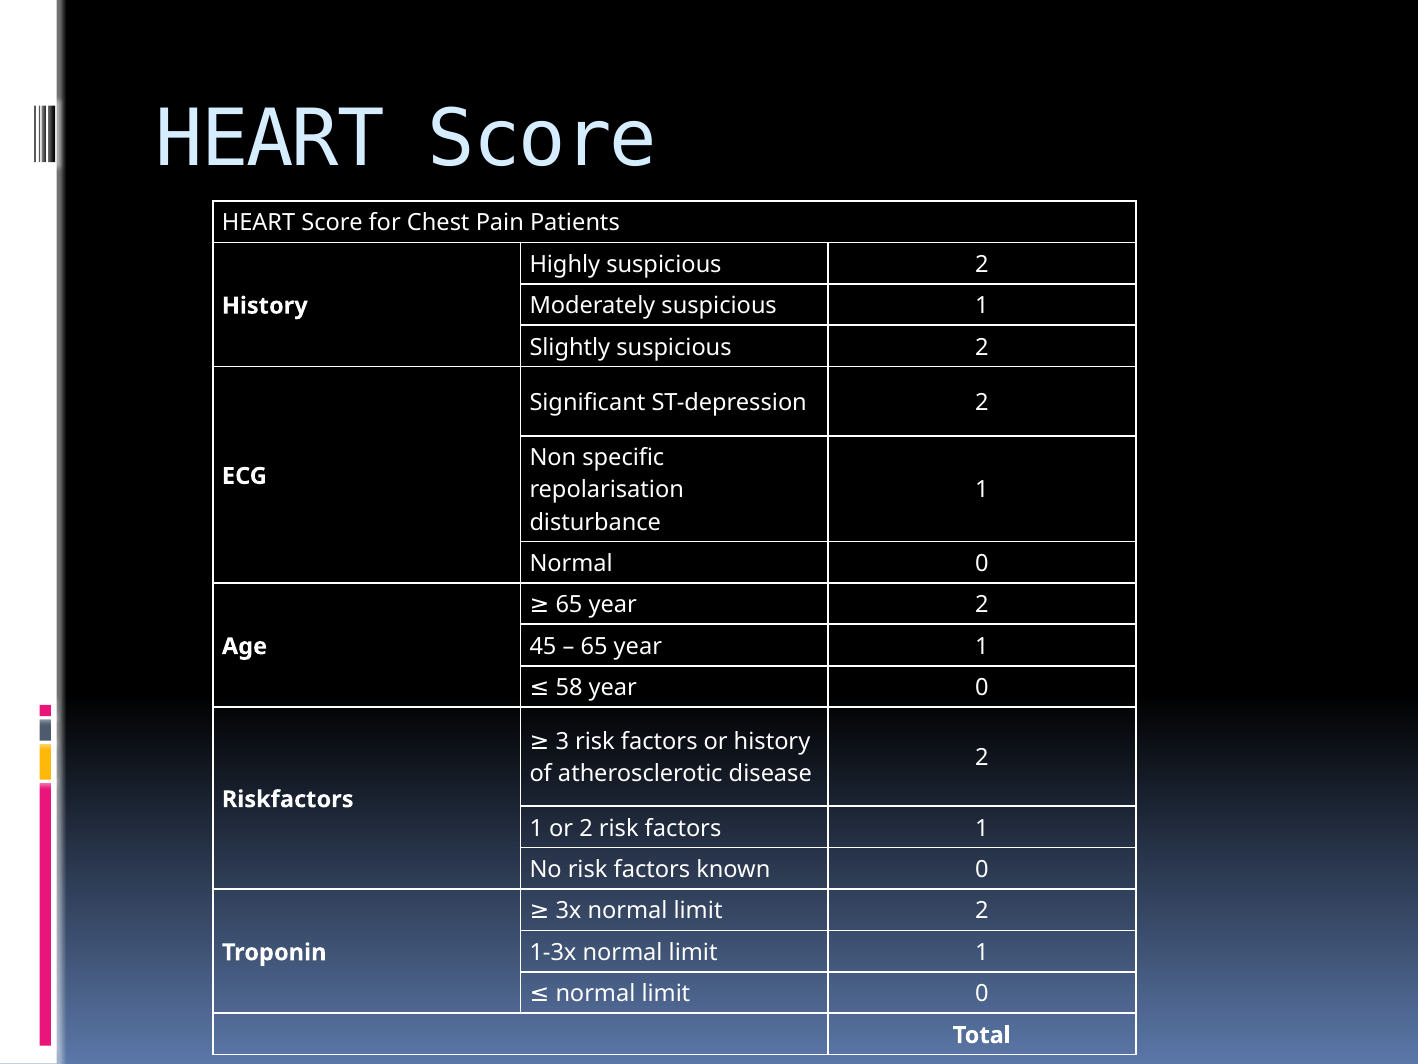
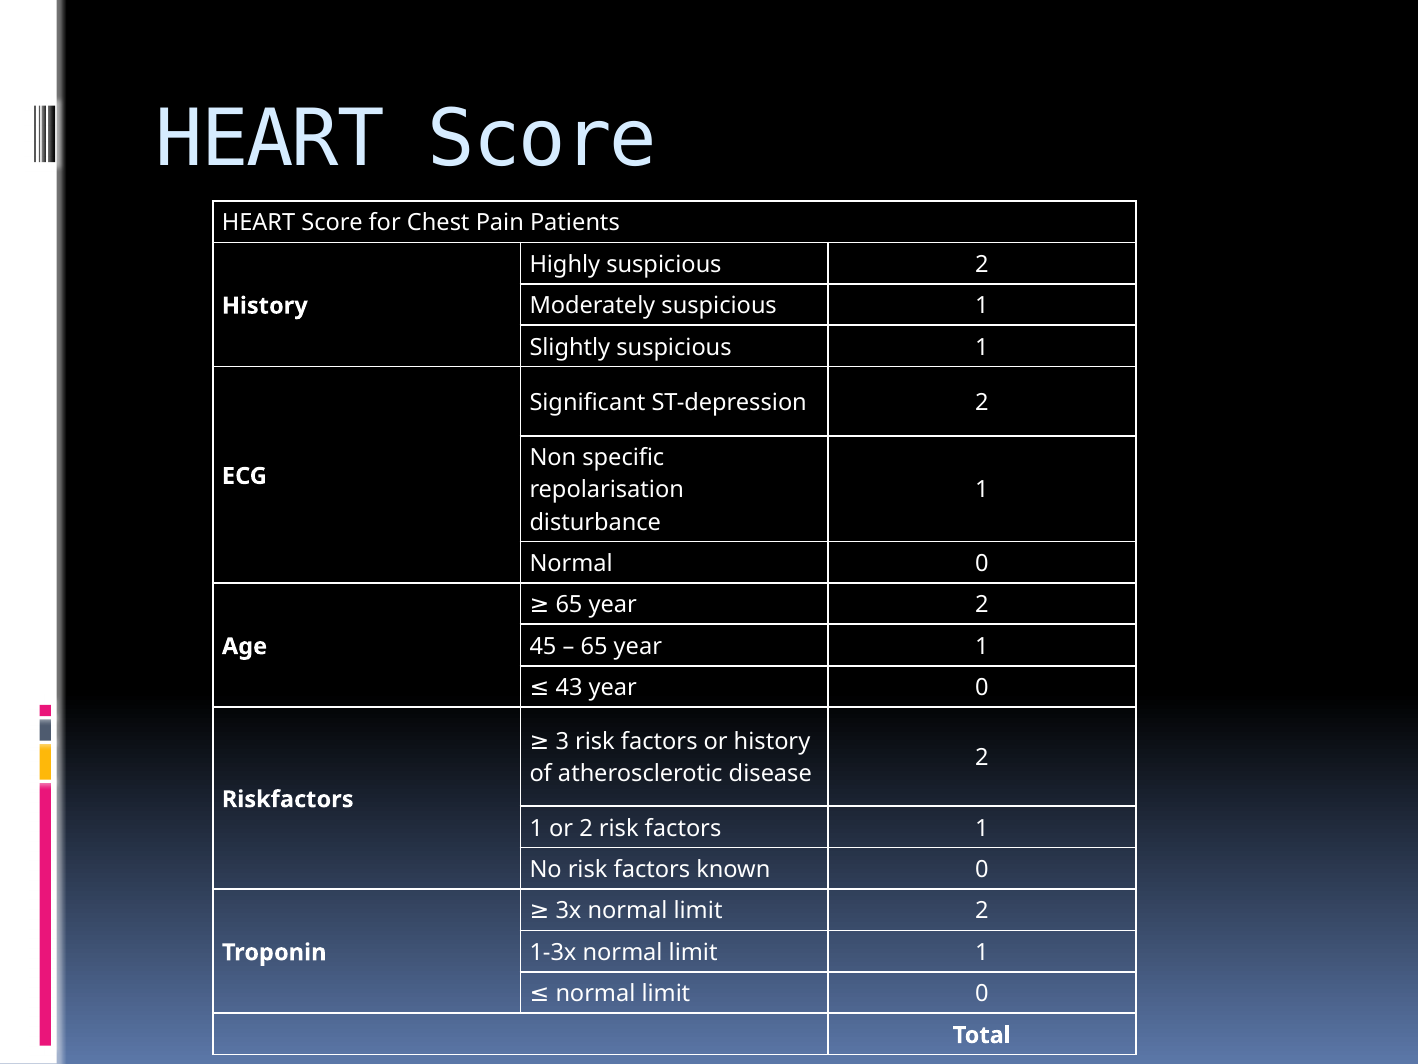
Slightly suspicious 2: 2 -> 1
58: 58 -> 43
